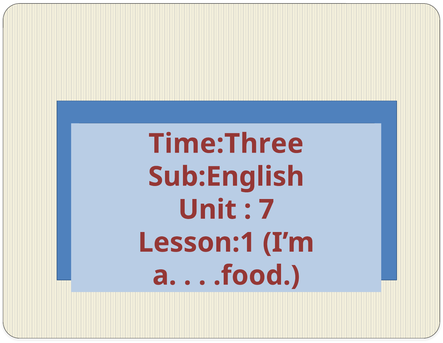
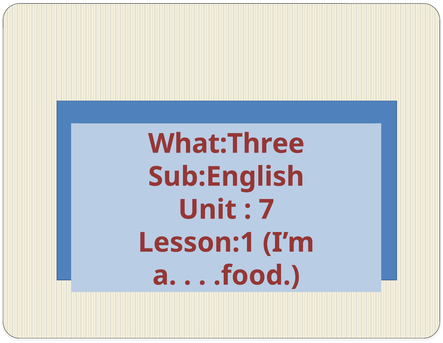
Time:Three: Time:Three -> What:Three
